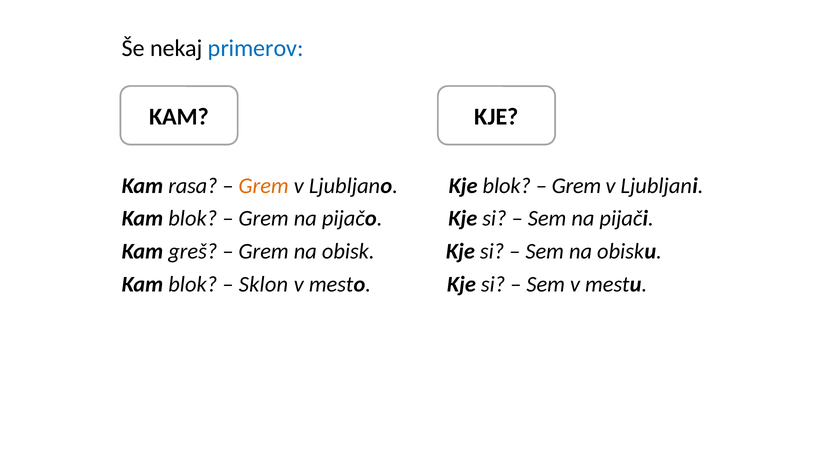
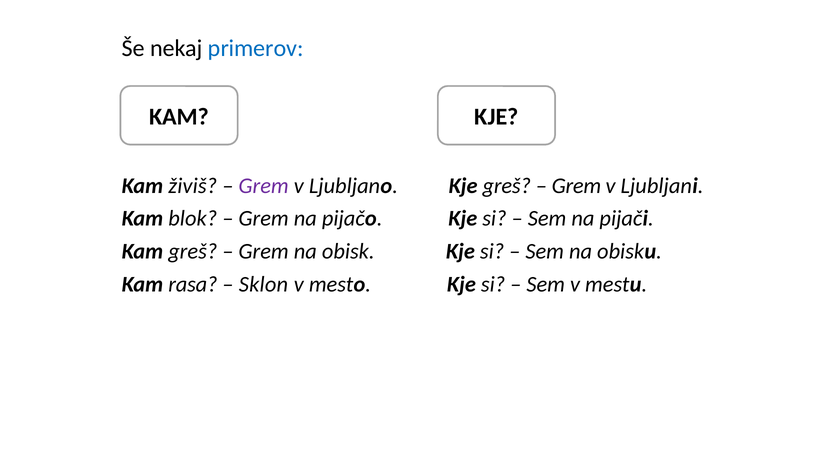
rasa: rasa -> živiš
Grem at (264, 186) colour: orange -> purple
Kje blok: blok -> greš
blok at (193, 284): blok -> rasa
